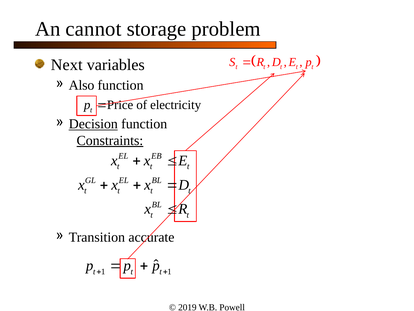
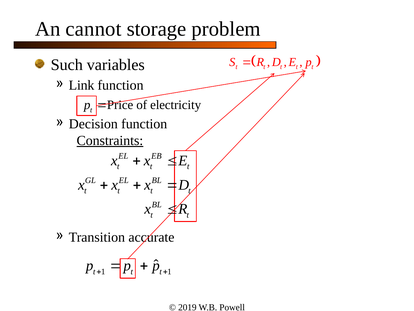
Next: Next -> Such
Also: Also -> Link
Decision underline: present -> none
